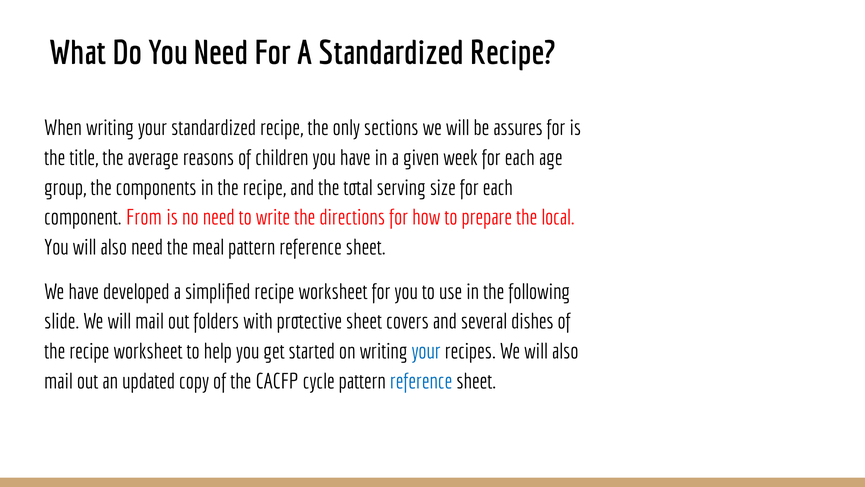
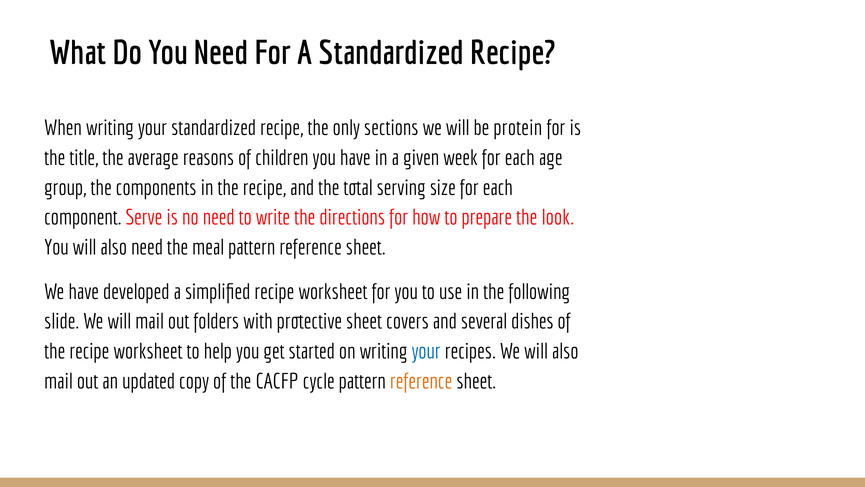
assures: assures -> protein
From: From -> Serve
local: local -> look
reference at (421, 381) colour: blue -> orange
